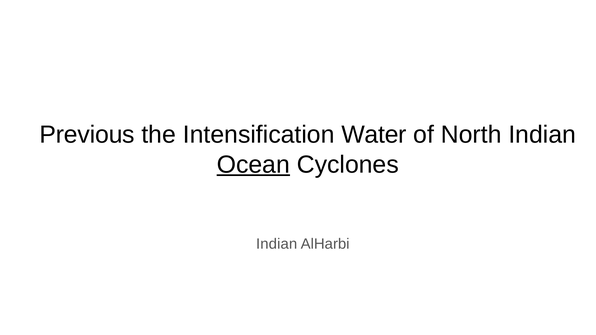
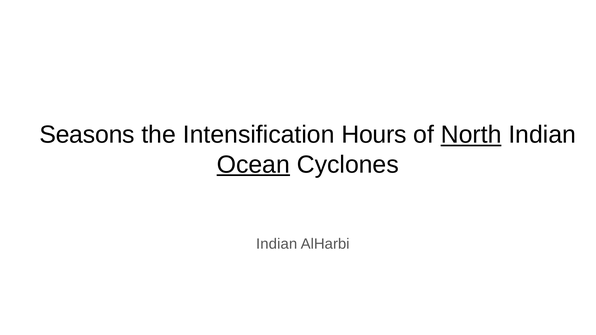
Previous: Previous -> Seasons
Water: Water -> Hours
North underline: none -> present
